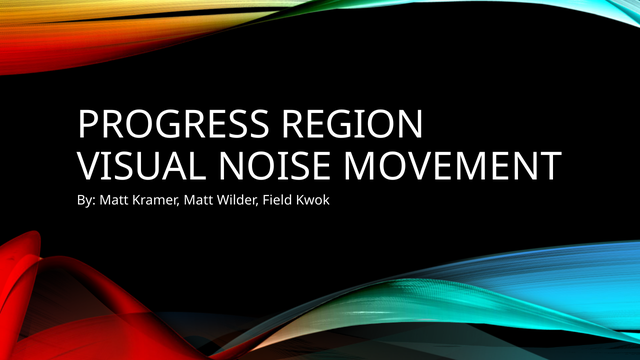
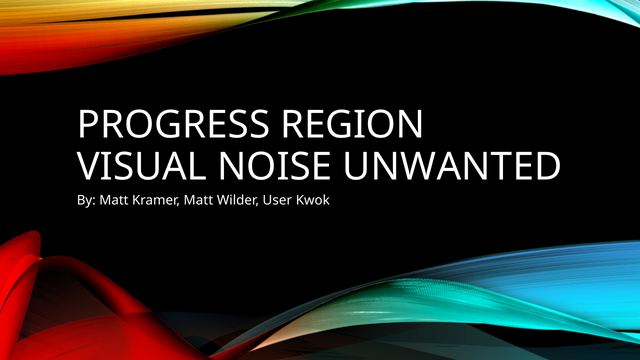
MOVEMENT: MOVEMENT -> UNWANTED
Field: Field -> User
